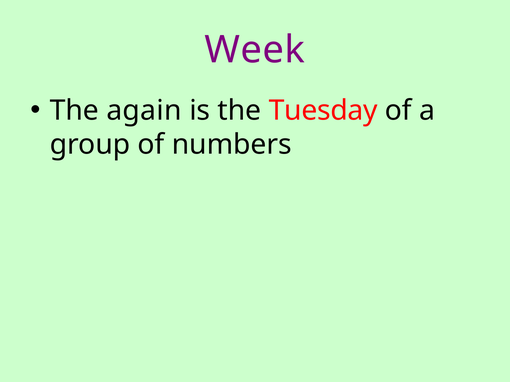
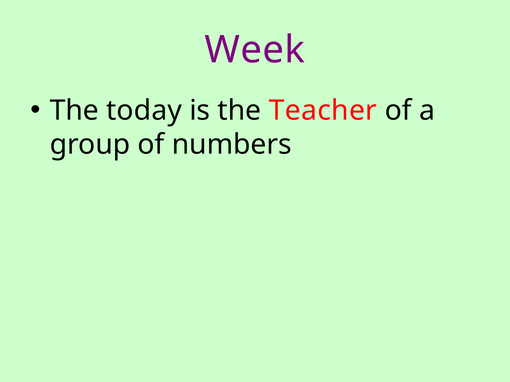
again: again -> today
Tuesday: Tuesday -> Teacher
